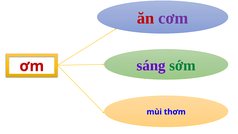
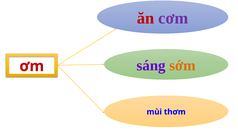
sớm colour: green -> orange
